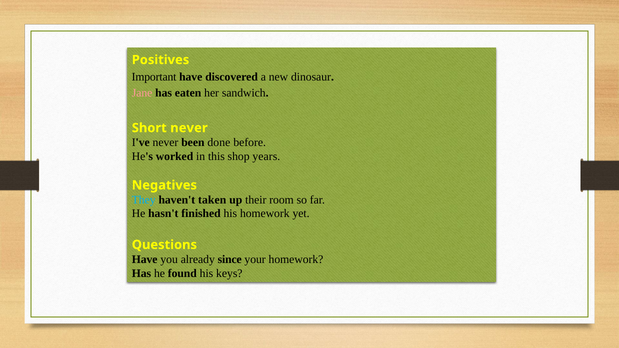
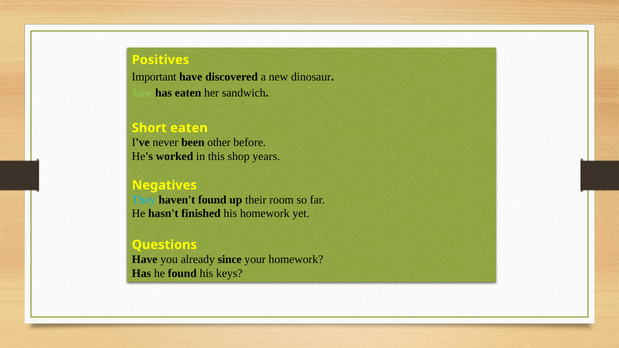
Jane colour: pink -> light green
Short never: never -> eaten
done: done -> other
haven't taken: taken -> found
